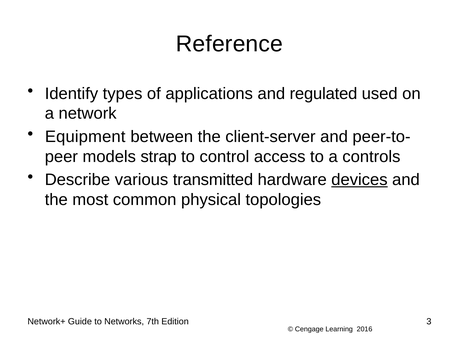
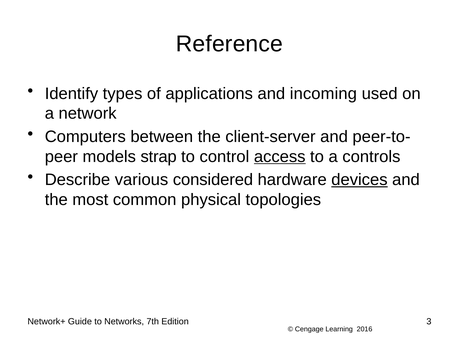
regulated: regulated -> incoming
Equipment: Equipment -> Computers
access underline: none -> present
transmitted: transmitted -> considered
